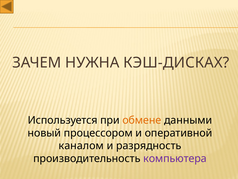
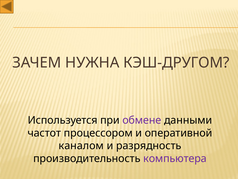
КЭШ-ДИСКАХ: КЭШ-ДИСКАХ -> КЭШ-ДРУГОМ
обмене colour: orange -> purple
новый: новый -> частот
